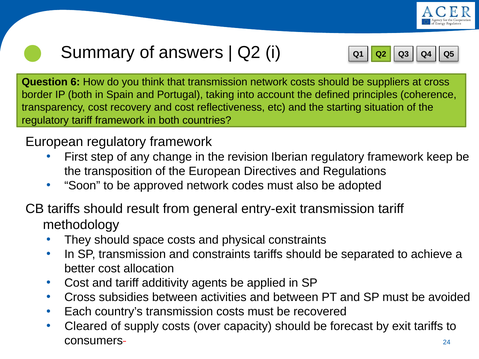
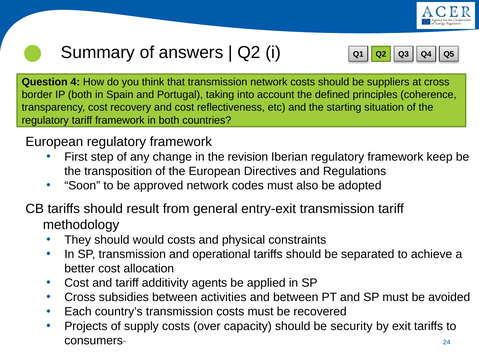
6: 6 -> 4
space: space -> would
and constraints: constraints -> operational
Cleared: Cleared -> Projects
forecast: forecast -> security
